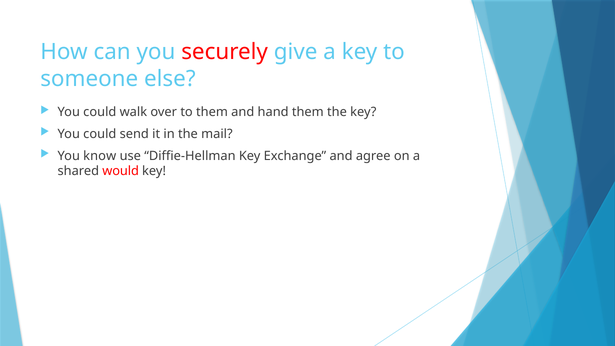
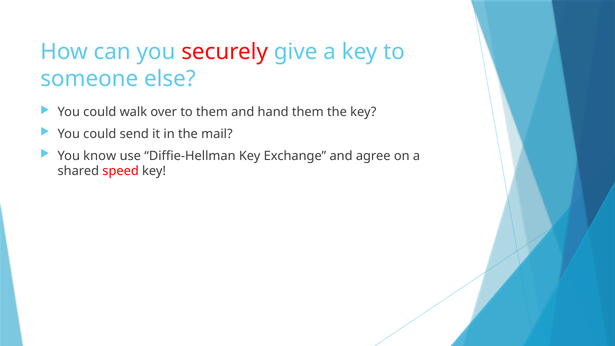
would: would -> speed
